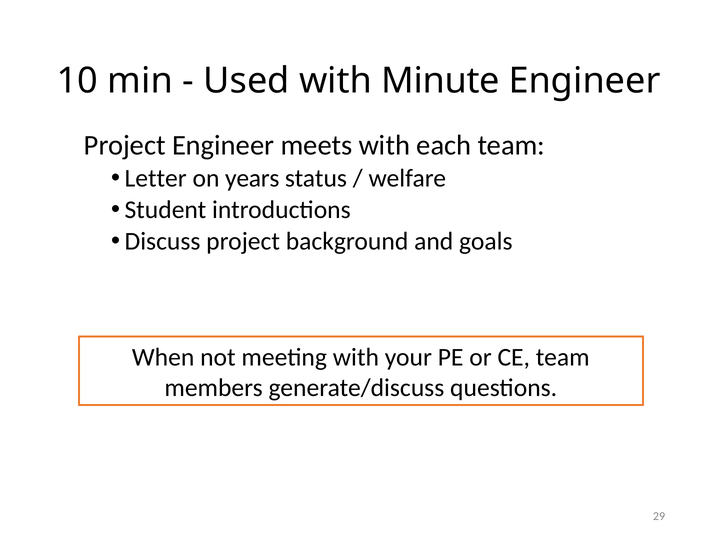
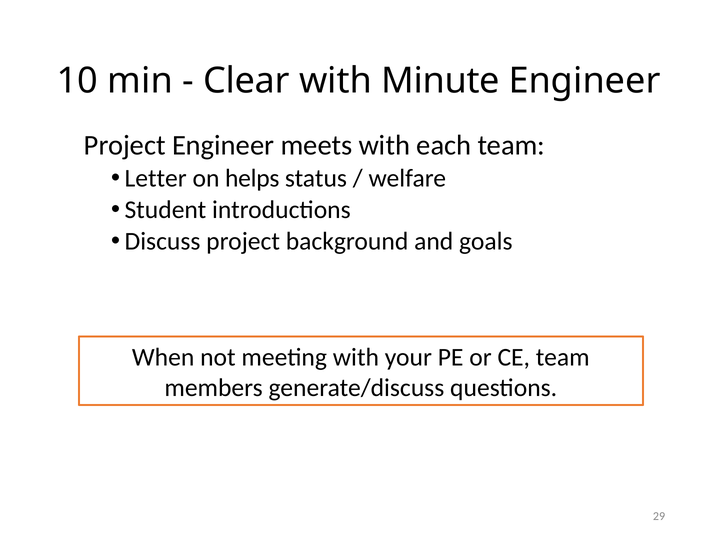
Used: Used -> Clear
years: years -> helps
